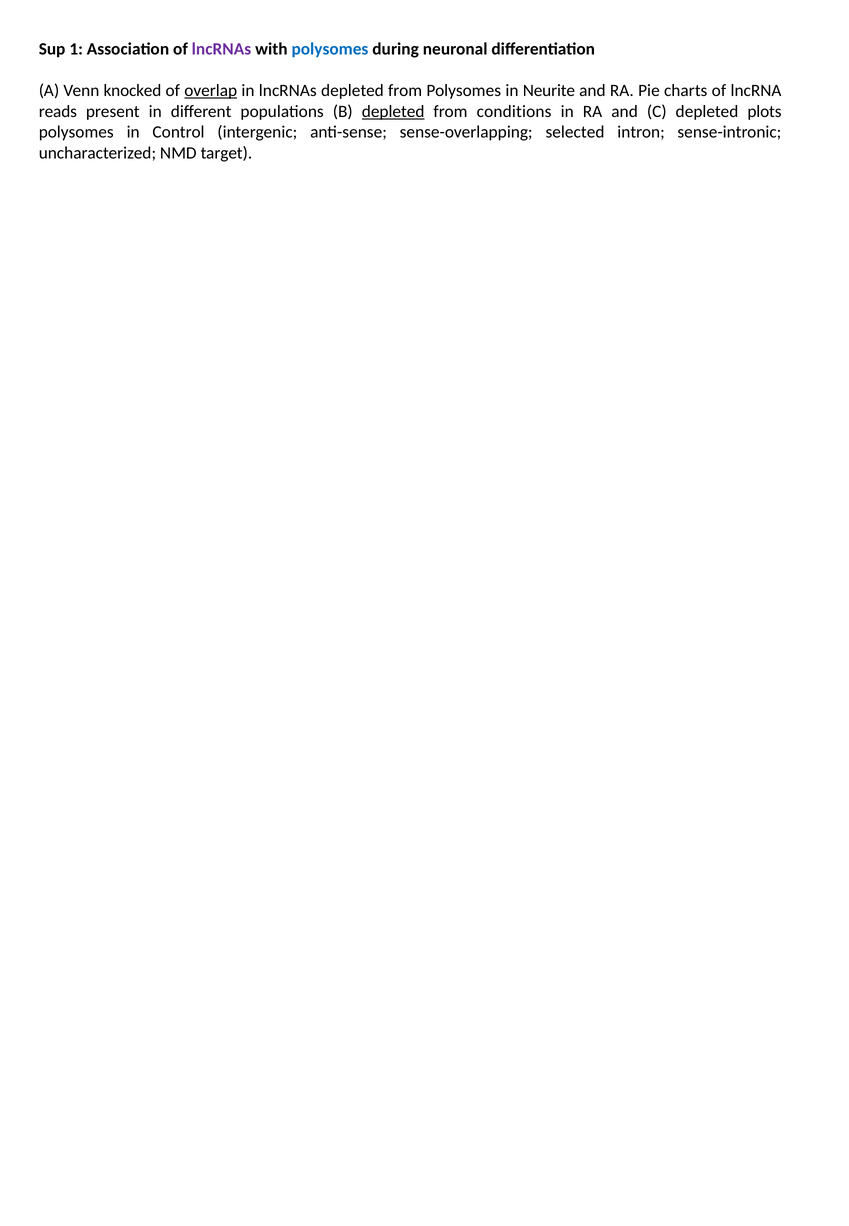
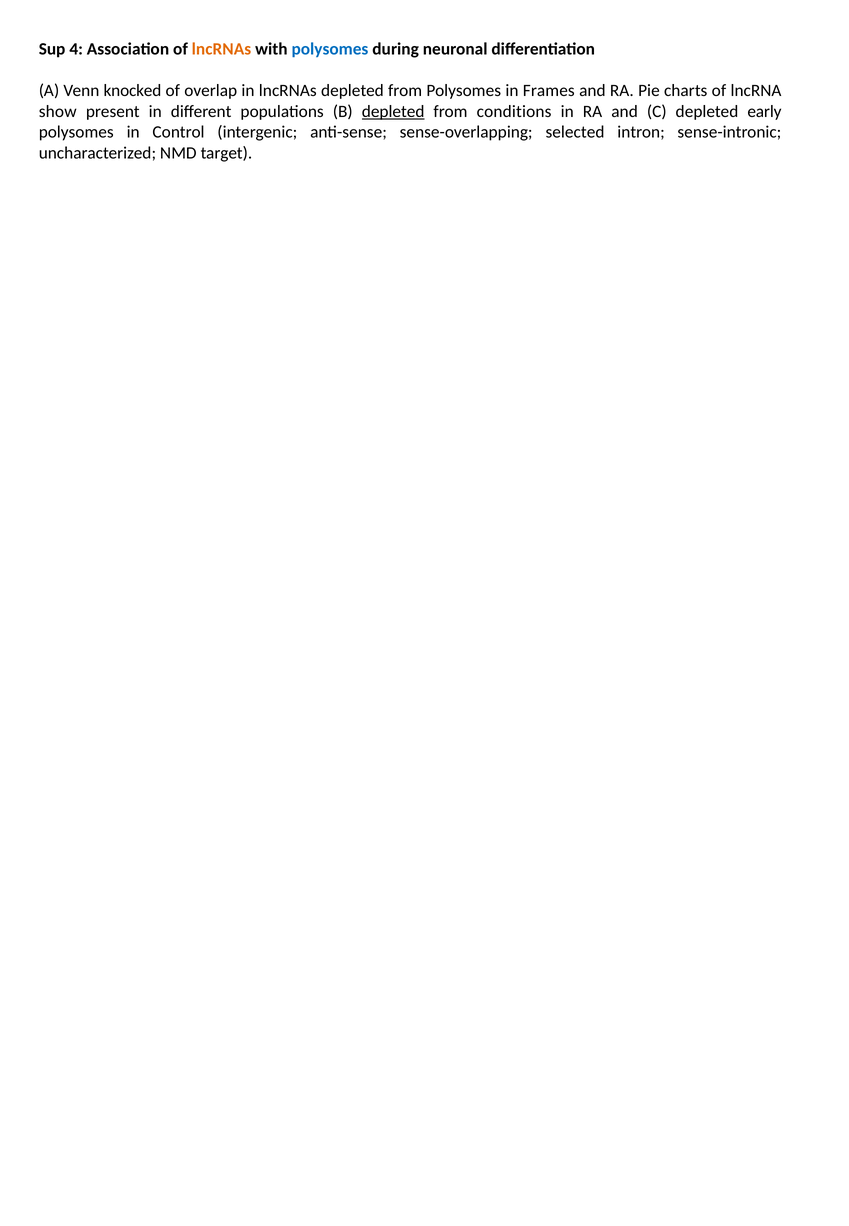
1: 1 -> 4
lncRNAs at (221, 49) colour: purple -> orange
overlap underline: present -> none
Neurite: Neurite -> Frames
reads: reads -> show
plots: plots -> early
